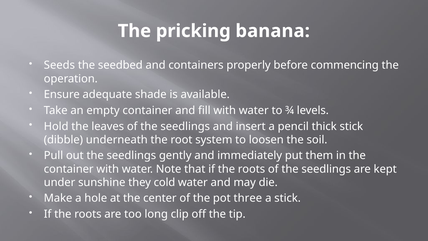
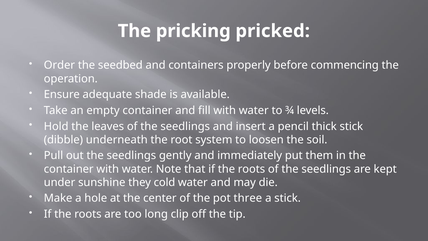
banana: banana -> pricked
Seeds: Seeds -> Order
